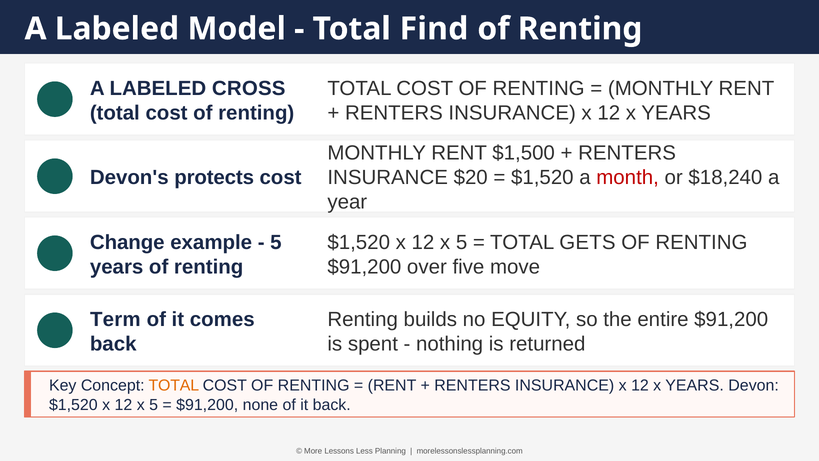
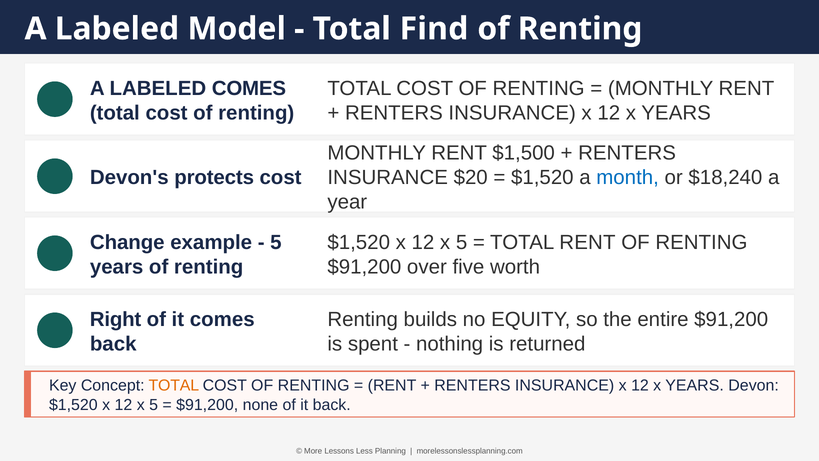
LABELED CROSS: CROSS -> COMES
month colour: red -> blue
TOTAL GETS: GETS -> RENT
move: move -> worth
Term: Term -> Right
